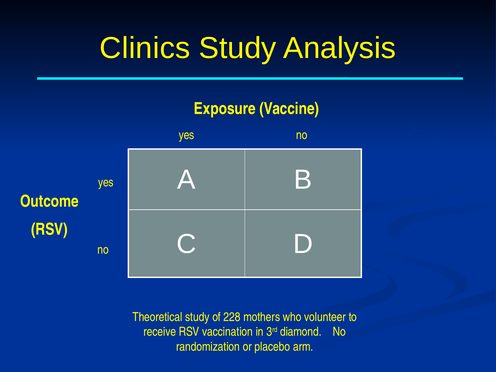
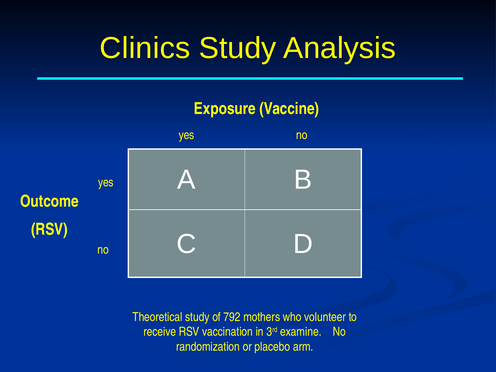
228: 228 -> 792
diamond: diamond -> examine
